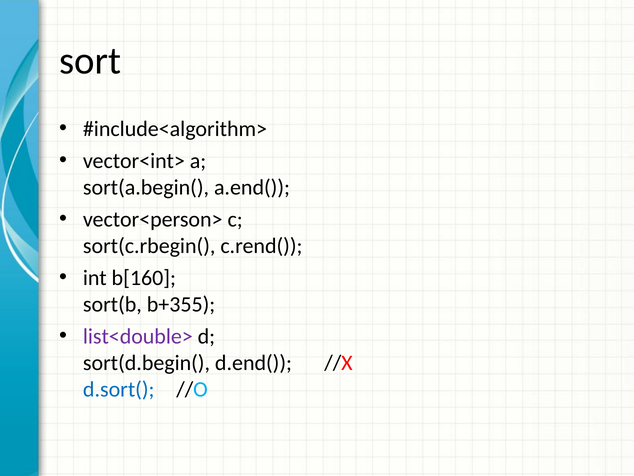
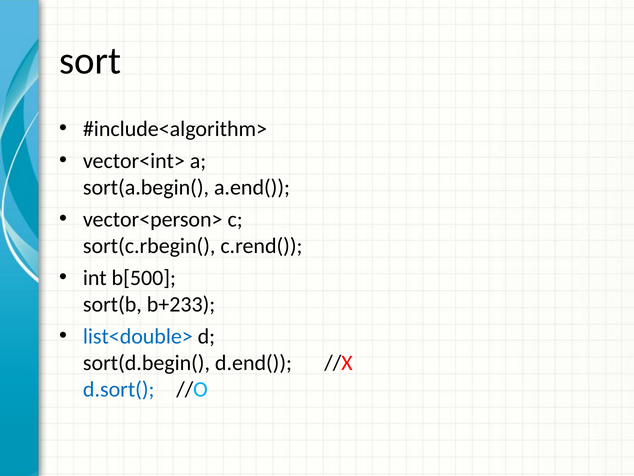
b[160: b[160 -> b[500
b+355: b+355 -> b+233
list<double> colour: purple -> blue
